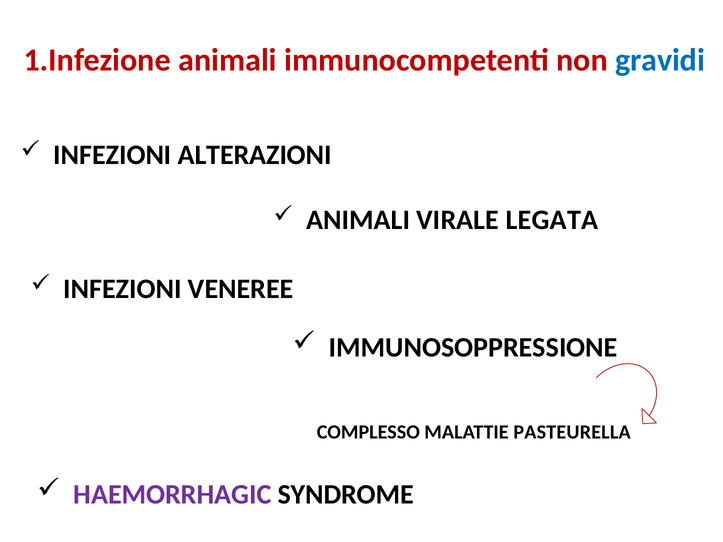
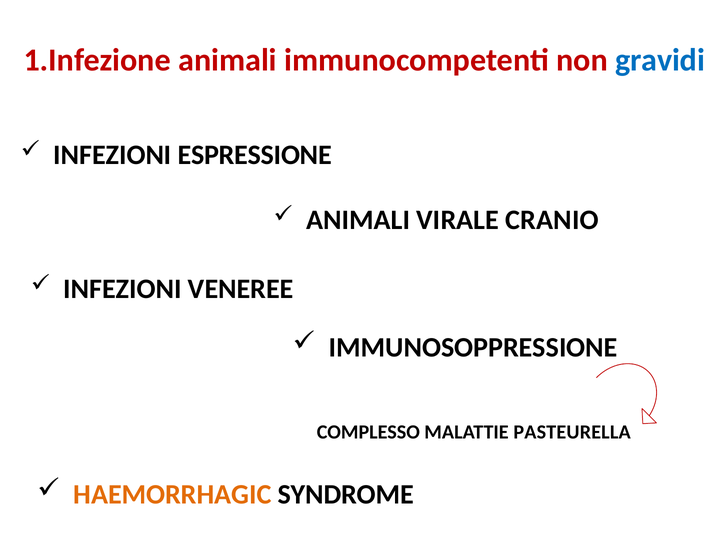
ALTERAZIONI: ALTERAZIONI -> ESPRESSIONE
LEGATA: LEGATA -> CRANIO
HAEMORRHAGIC colour: purple -> orange
